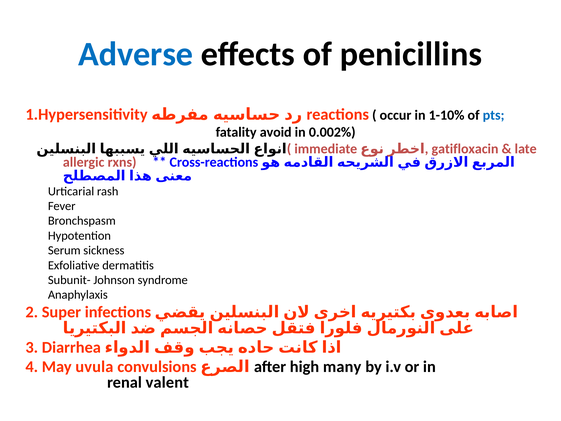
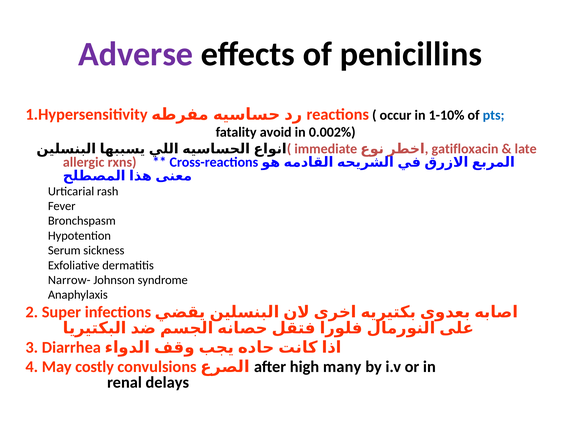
Adverse colour: blue -> purple
Subunit-: Subunit- -> Narrow-
uvula: uvula -> costly
valent: valent -> delays
